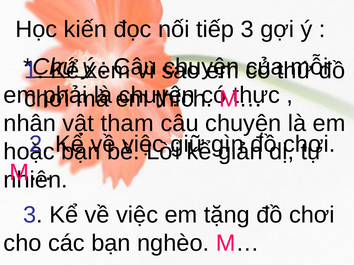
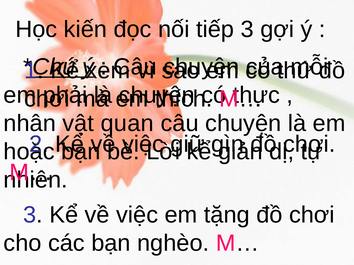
tham: tham -> quan
